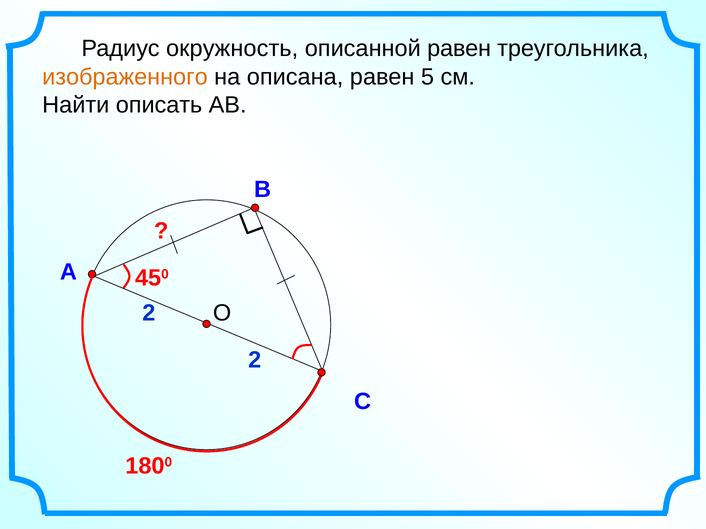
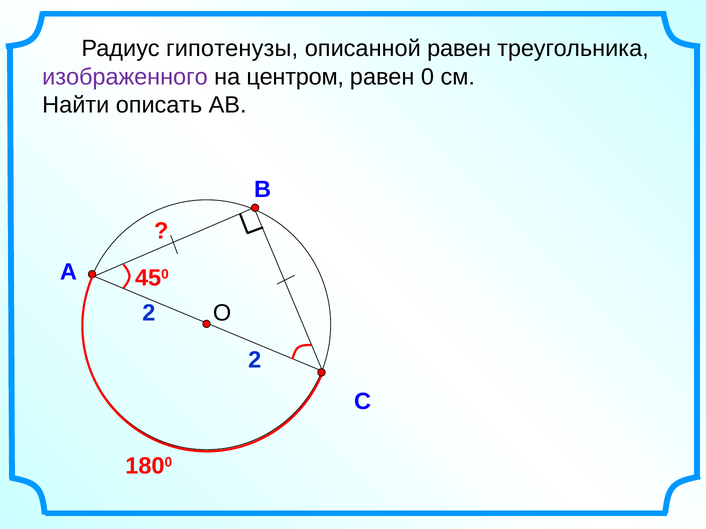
окружность: окружность -> гипотенузы
изображенного colour: orange -> purple
описана: описана -> центром
5: 5 -> 0
